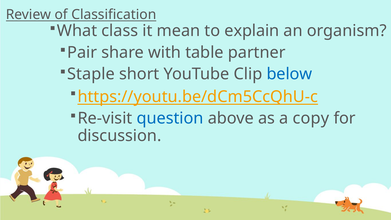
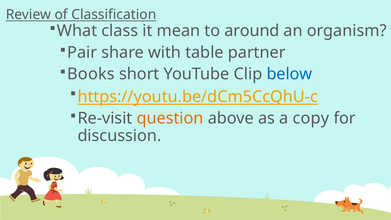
explain: explain -> around
Staple: Staple -> Books
question colour: blue -> orange
